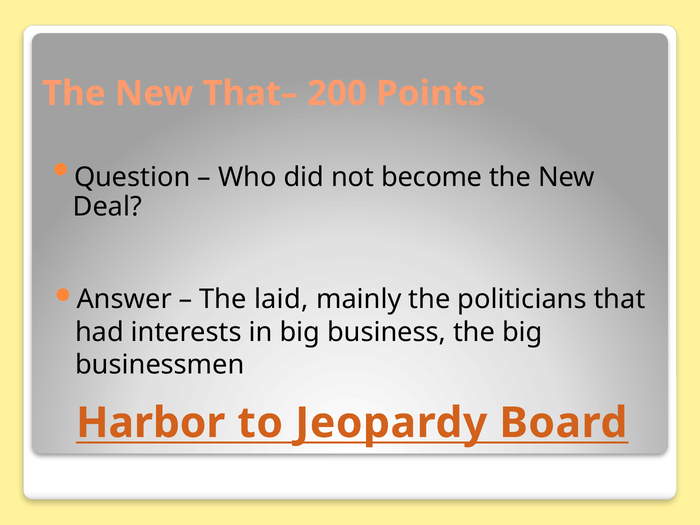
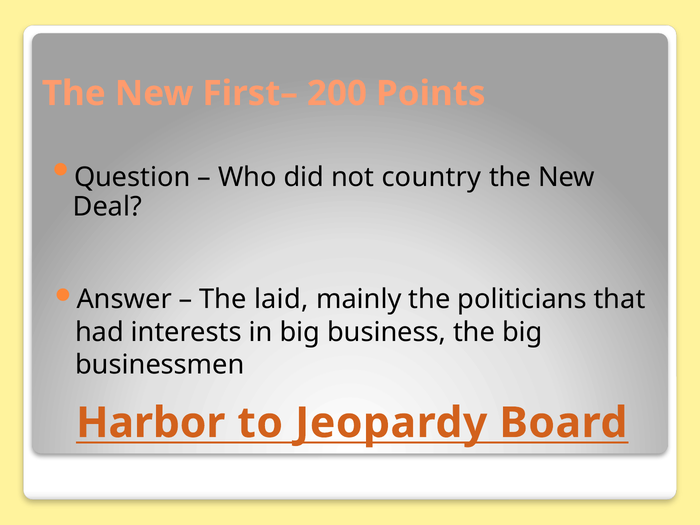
That–: That– -> First–
become: become -> country
